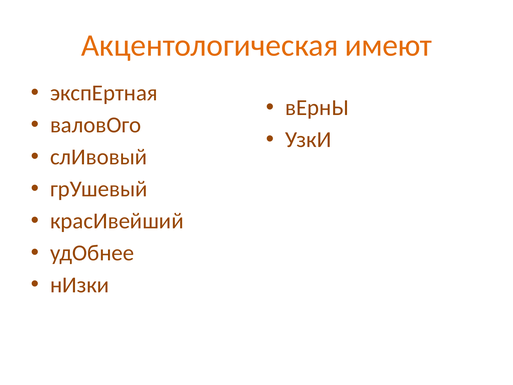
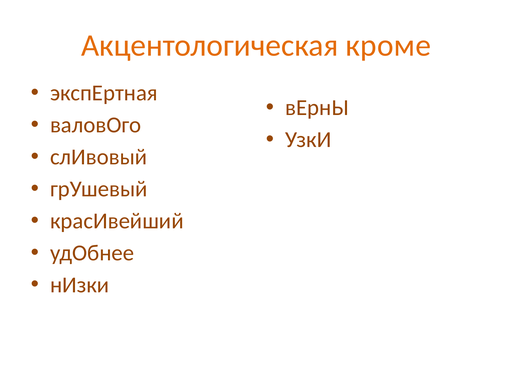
имеют: имеют -> кроме
